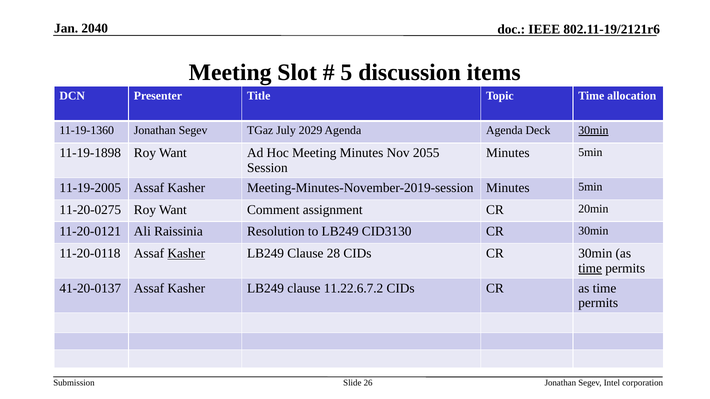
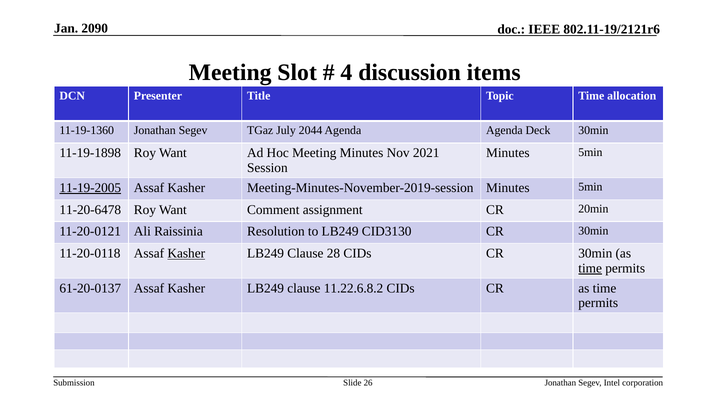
2040: 2040 -> 2090
5: 5 -> 4
2029: 2029 -> 2044
30min at (593, 130) underline: present -> none
2055: 2055 -> 2021
11-19-2005 underline: none -> present
11-20-0275: 11-20-0275 -> 11-20-6478
41-20-0137: 41-20-0137 -> 61-20-0137
11.22.6.7.2: 11.22.6.7.2 -> 11.22.6.8.2
